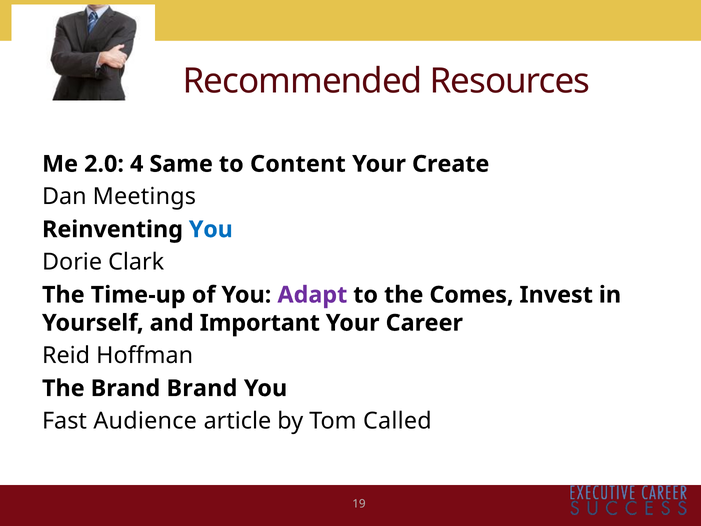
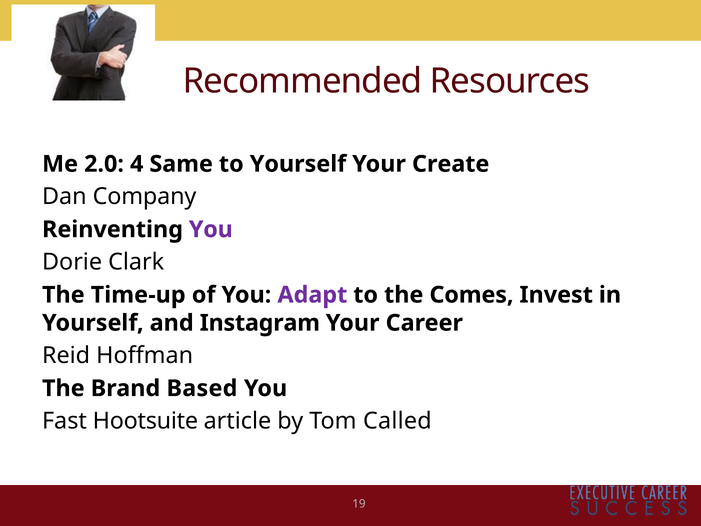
to Content: Content -> Yourself
Meetings: Meetings -> Company
You at (211, 229) colour: blue -> purple
Important: Important -> Instagram
Brand Brand: Brand -> Based
Audience: Audience -> Hootsuite
